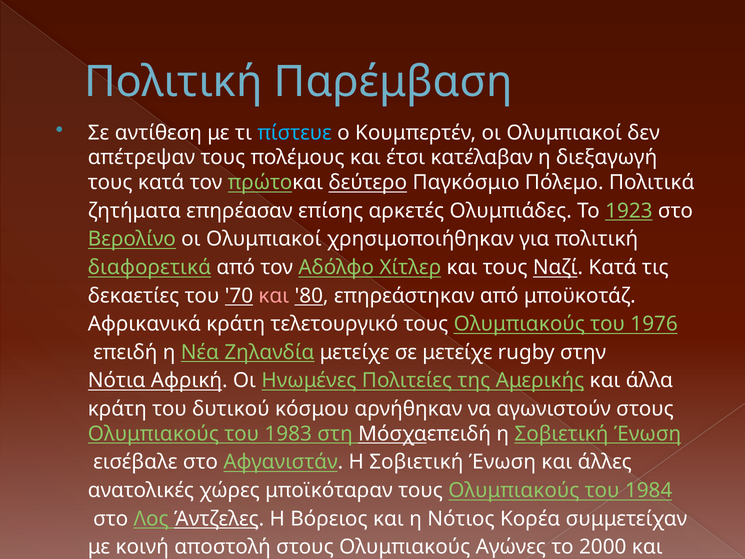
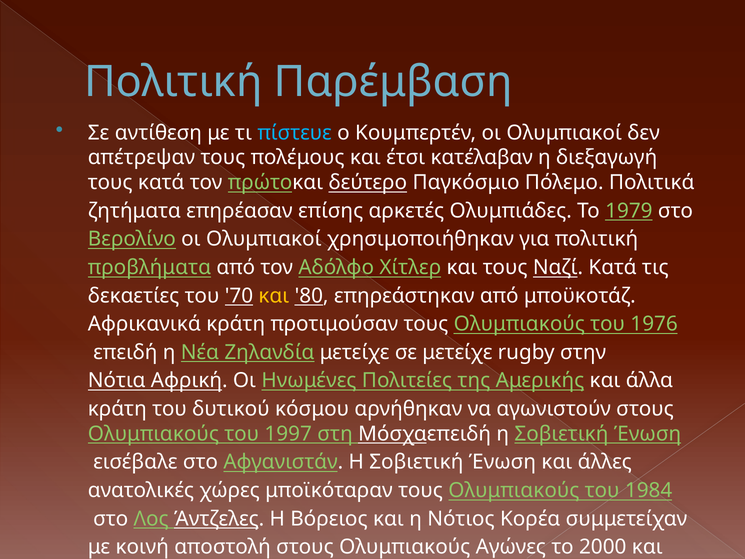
1923: 1923 -> 1979
διαφορετικά: διαφορετικά -> προβλήματα
και at (274, 296) colour: pink -> yellow
τελετουργικό: τελετουργικό -> προτιμούσαν
1983: 1983 -> 1997
